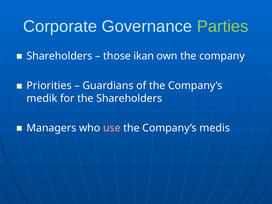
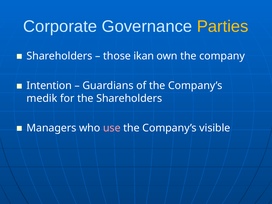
Parties colour: light green -> yellow
Priorities: Priorities -> Intention
medis: medis -> visible
